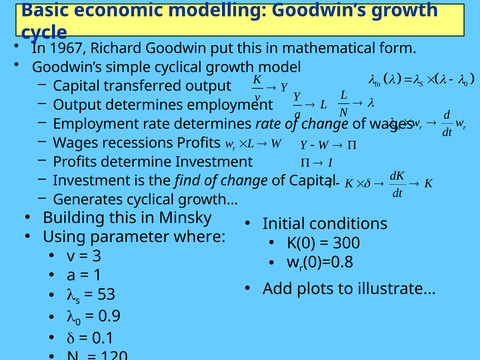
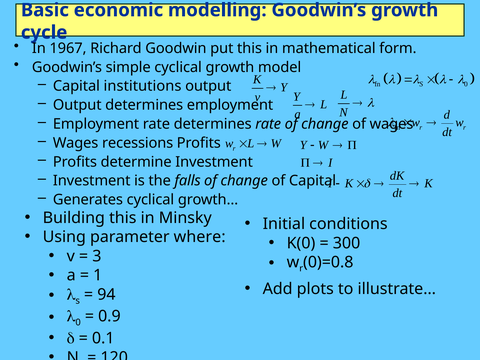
transferred: transferred -> institutions
find: find -> falls
53: 53 -> 94
